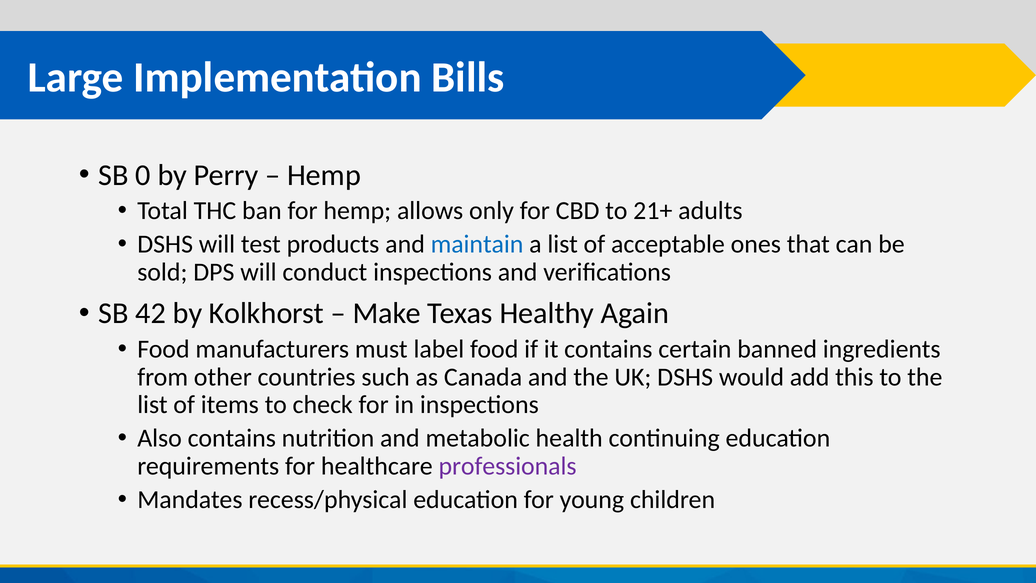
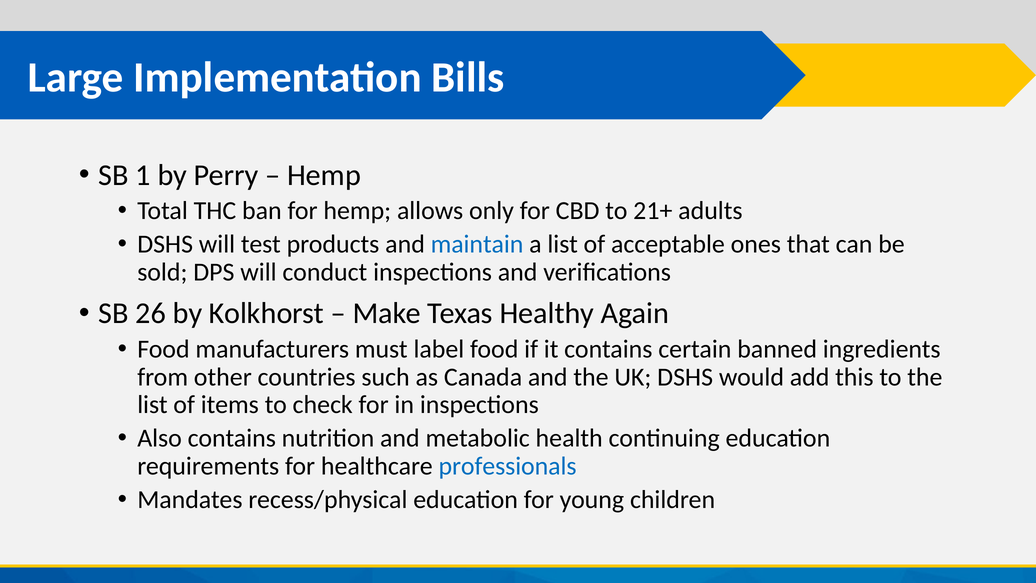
0: 0 -> 1
42: 42 -> 26
professionals colour: purple -> blue
